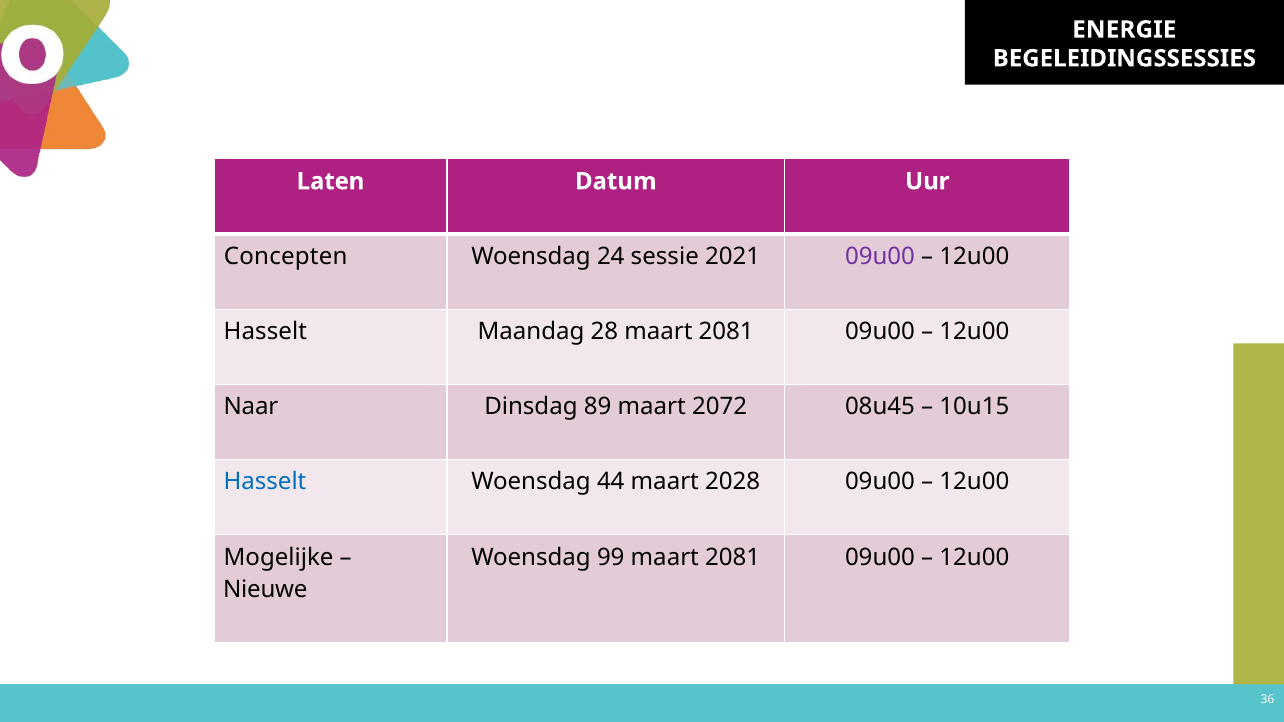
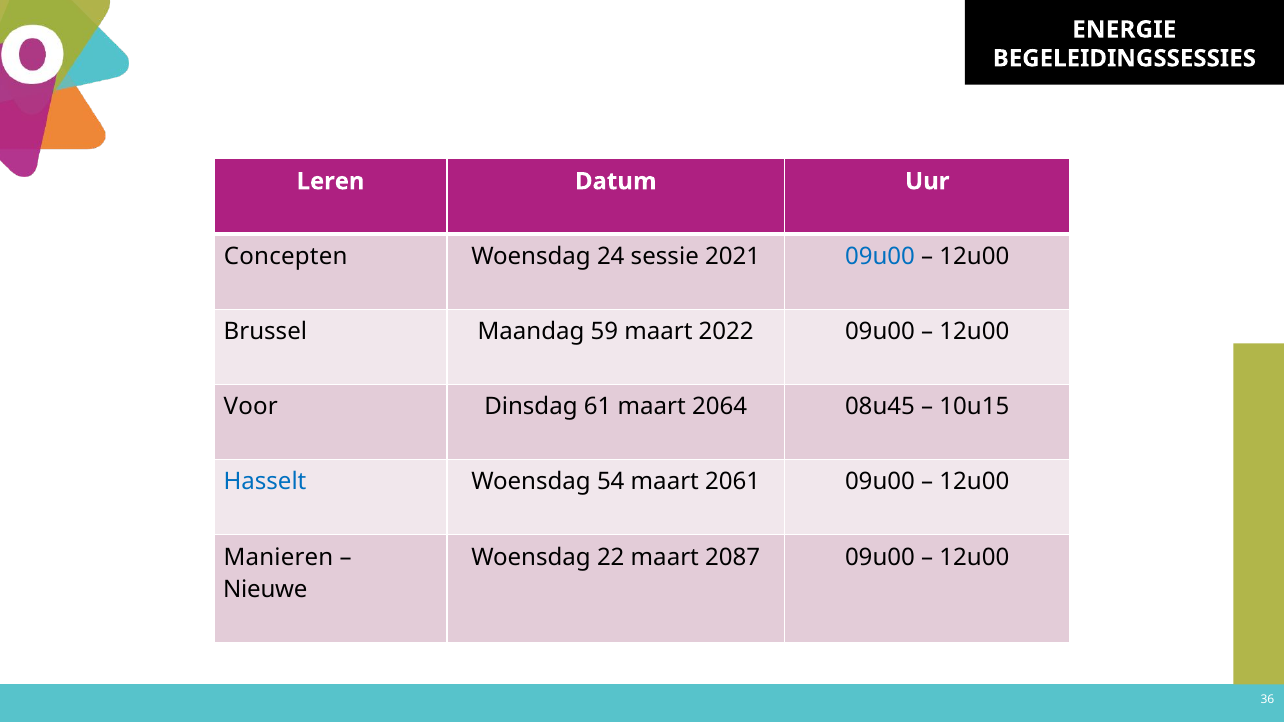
Laten: Laten -> Leren
09u00 at (880, 257) colour: purple -> blue
Hasselt at (265, 332): Hasselt -> Brussel
28: 28 -> 59
2081 at (726, 332): 2081 -> 2022
Naar: Naar -> Voor
89: 89 -> 61
2072: 2072 -> 2064
44: 44 -> 54
2028: 2028 -> 2061
Mogelijke: Mogelijke -> Manieren
99: 99 -> 22
2081 at (733, 557): 2081 -> 2087
